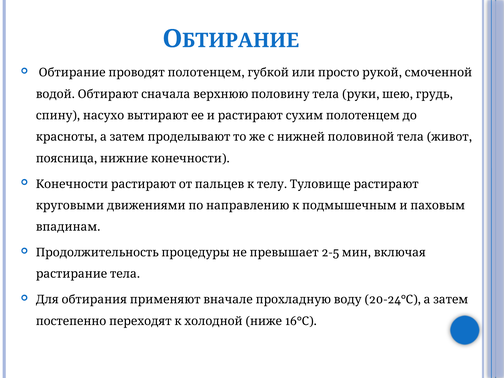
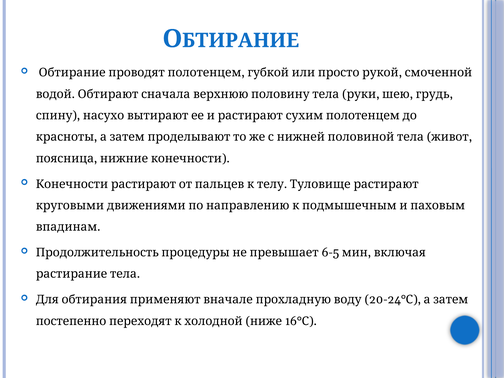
2-5: 2-5 -> 6-5
